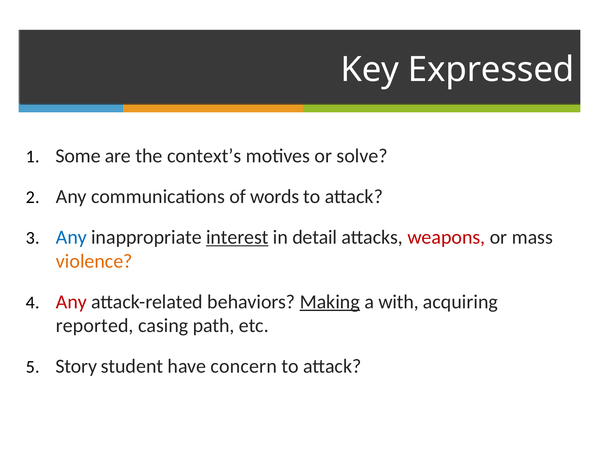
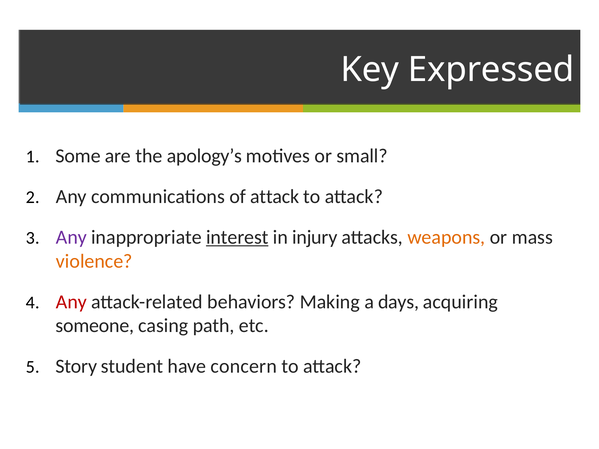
context’s: context’s -> apology’s
solve: solve -> small
of words: words -> attack
Any at (71, 237) colour: blue -> purple
detail: detail -> injury
weapons colour: red -> orange
Making underline: present -> none
with: with -> days
reported: reported -> someone
